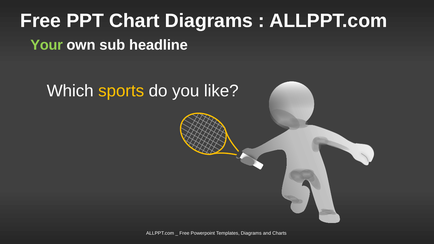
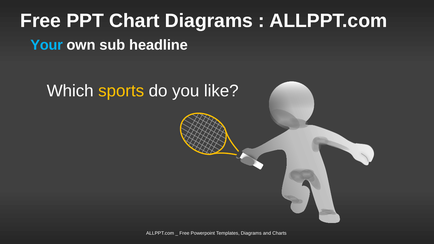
Your colour: light green -> light blue
